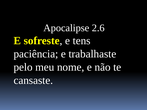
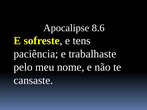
2.6: 2.6 -> 8.6
